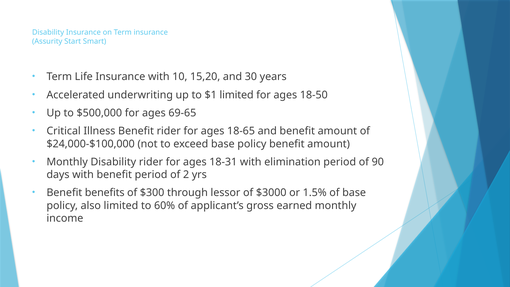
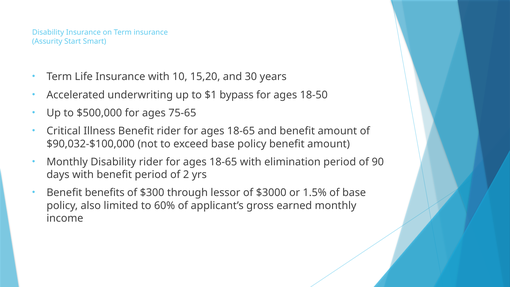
$1 limited: limited -> bypass
69-65: 69-65 -> 75-65
$24,000-$100,000: $24,000-$100,000 -> $90,032-$100,000
18-31 at (223, 162): 18-31 -> 18-65
